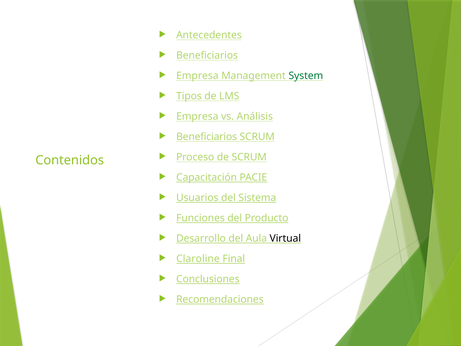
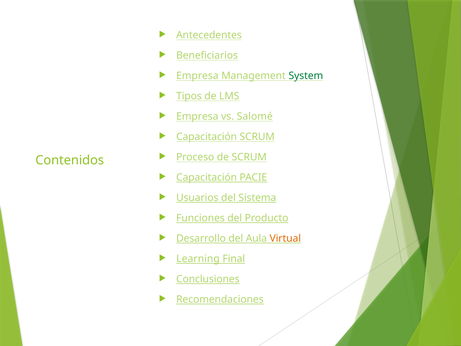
Análisis: Análisis -> Salomé
Beneficiarios at (207, 137): Beneficiarios -> Capacitación
Virtual colour: black -> orange
Claroline: Claroline -> Learning
